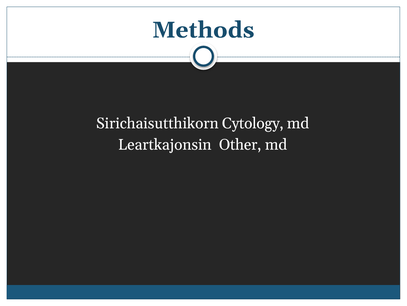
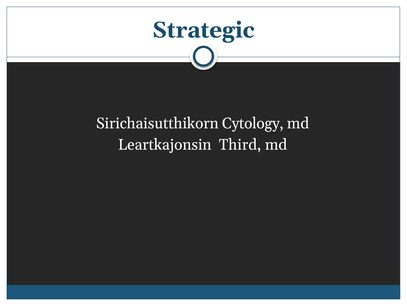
Methods: Methods -> Strategic
Other: Other -> Third
